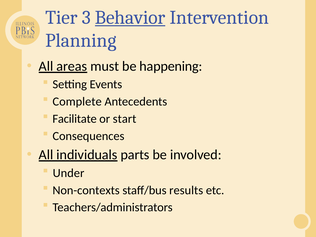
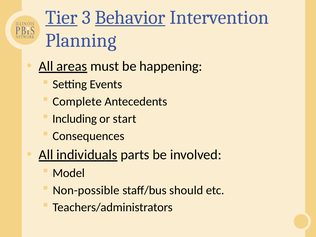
Tier underline: none -> present
Facilitate: Facilitate -> Including
Under: Under -> Model
Non-contexts: Non-contexts -> Non-possible
results: results -> should
